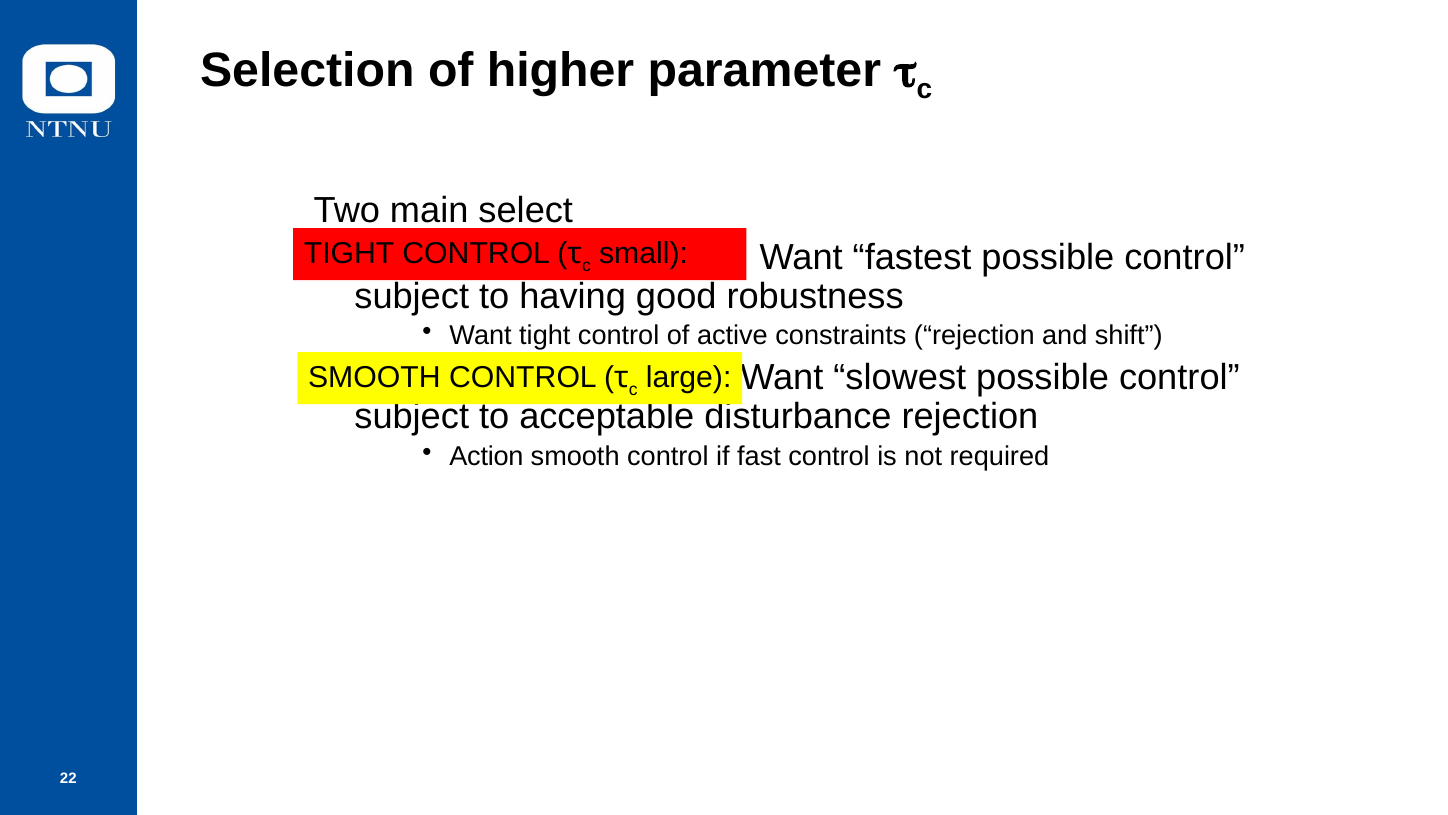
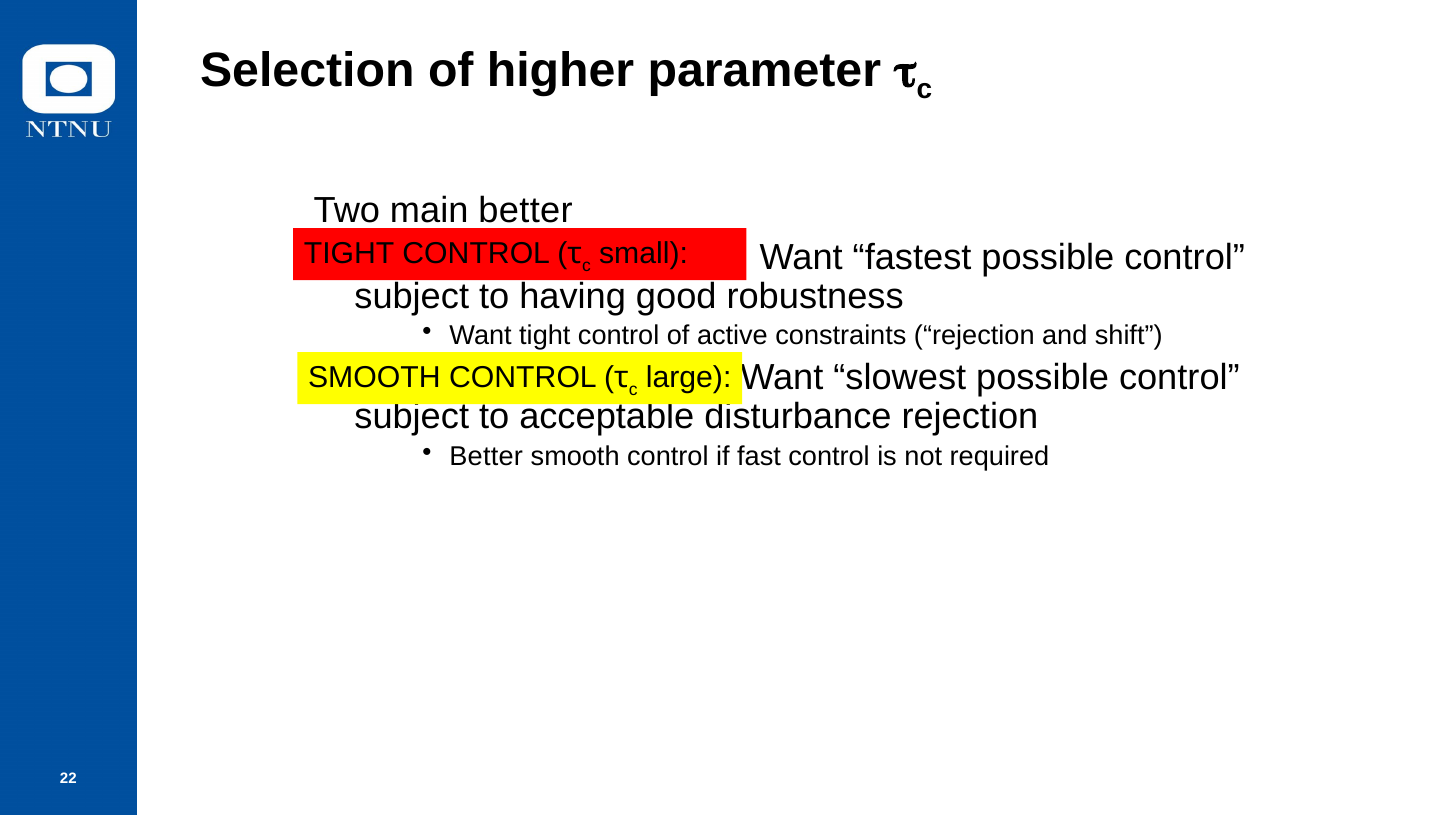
main select: select -> better
Action at (486, 456): Action -> Better
